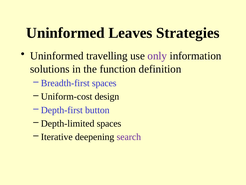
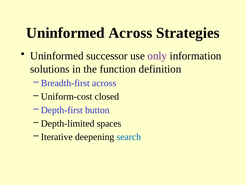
Uninformed Leaves: Leaves -> Across
travelling: travelling -> successor
Breadth-first spaces: spaces -> across
design: design -> closed
search colour: purple -> blue
